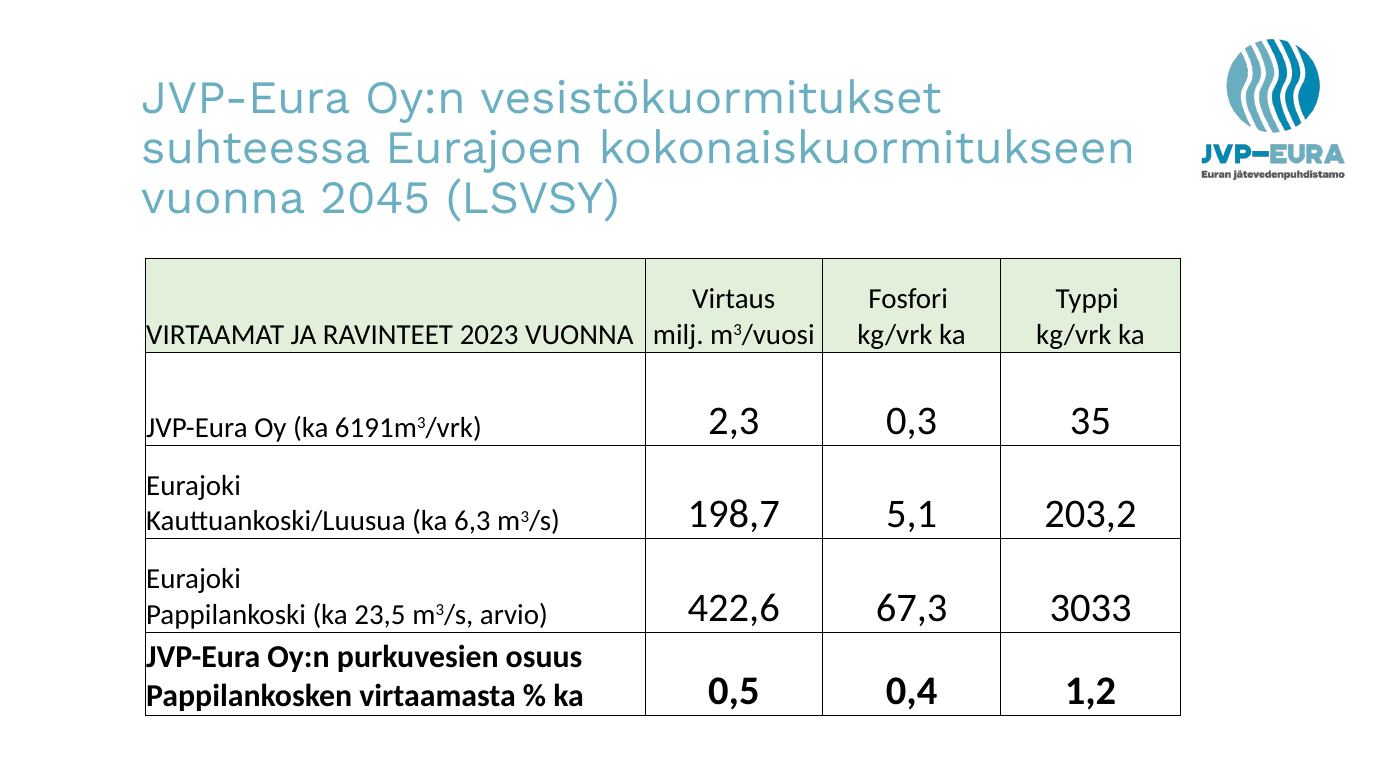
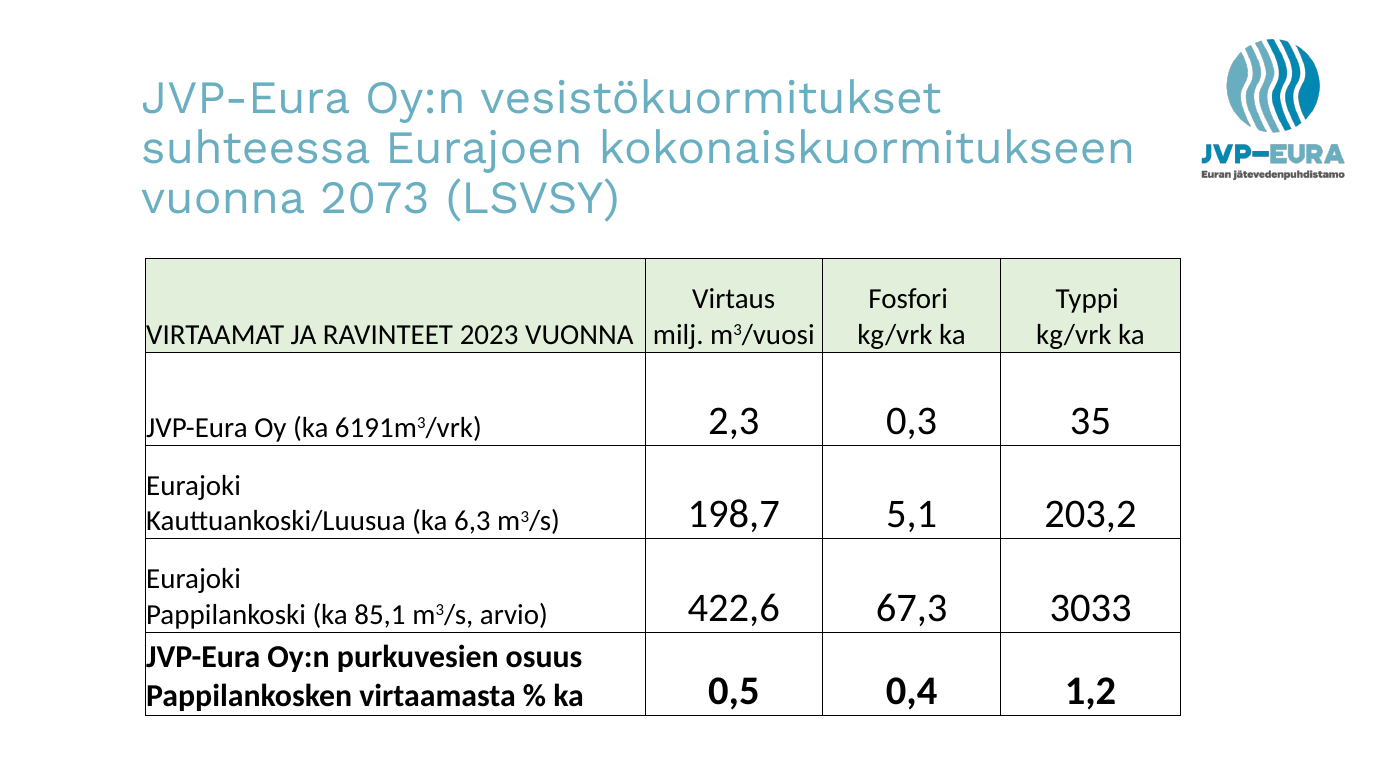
2045: 2045 -> 2073
23,5: 23,5 -> 85,1
